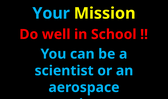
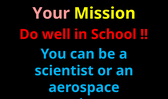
Your colour: light blue -> pink
